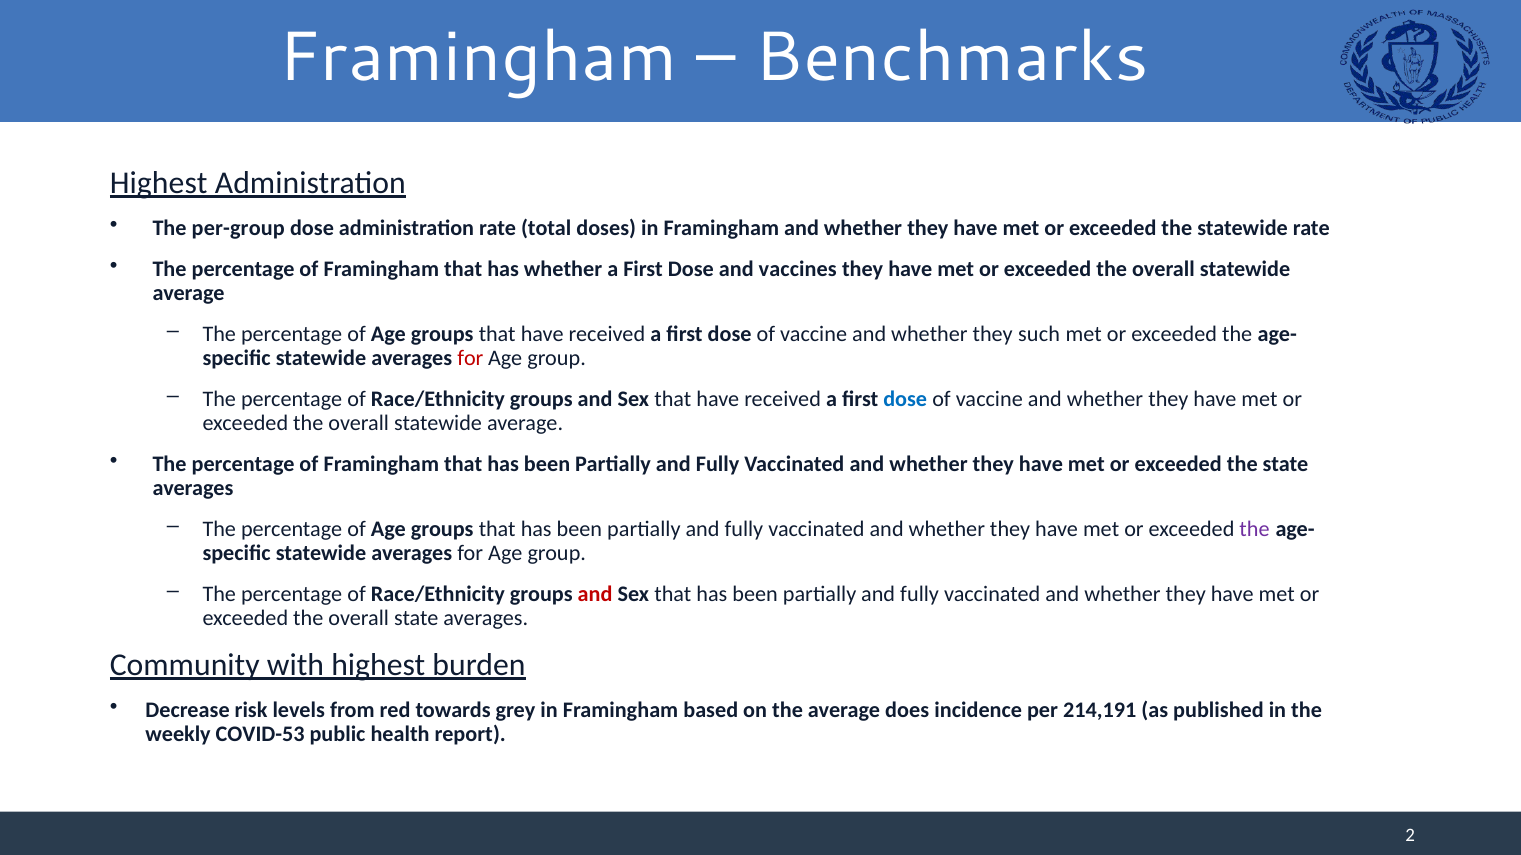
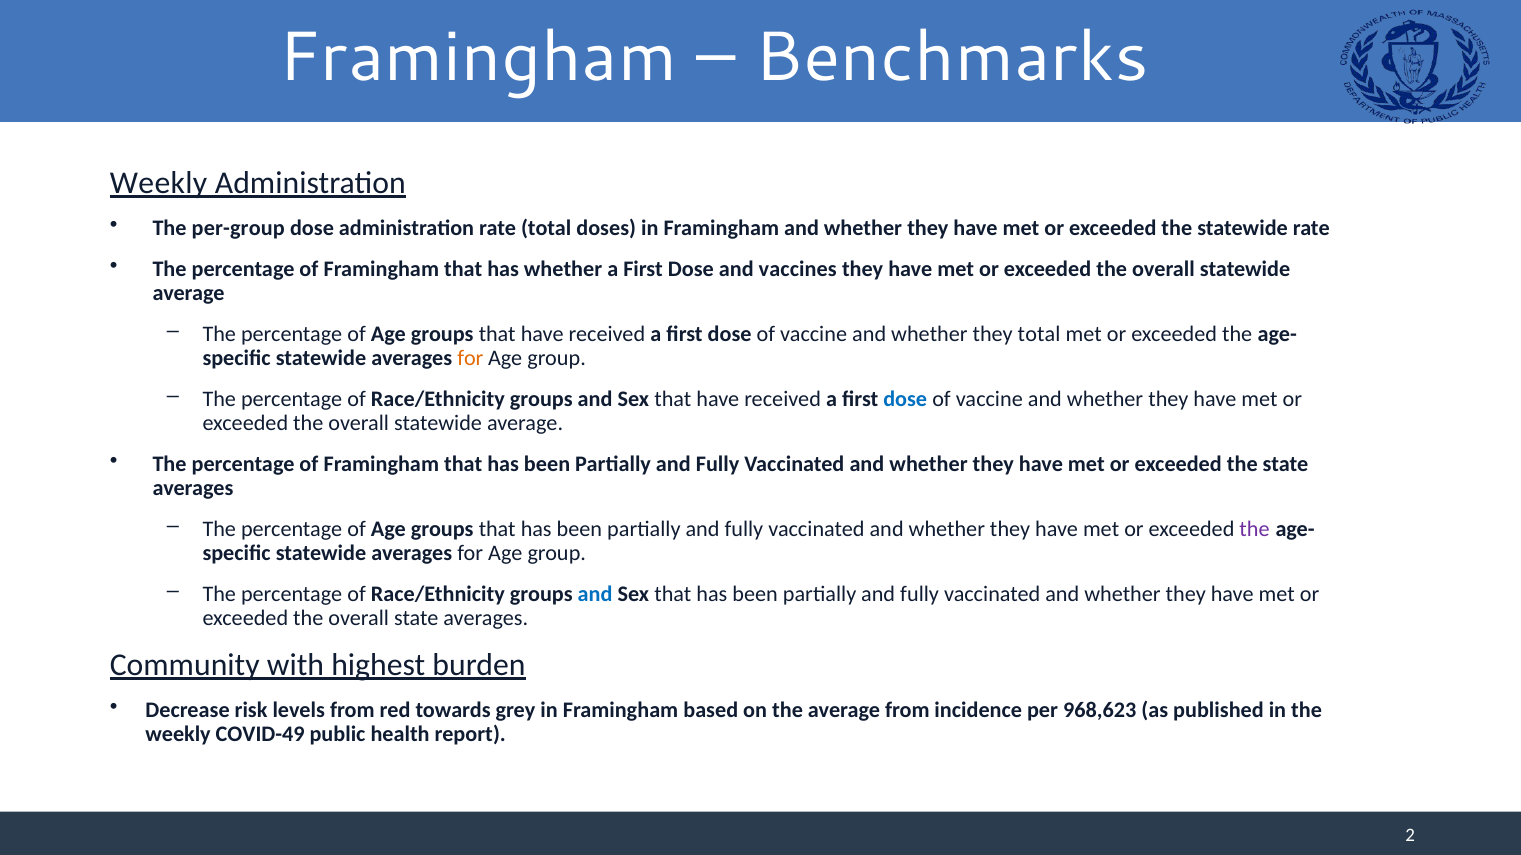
Highest at (159, 183): Highest -> Weekly
they such: such -> total
for at (470, 358) colour: red -> orange
and at (595, 594) colour: red -> blue
average does: does -> from
214,191: 214,191 -> 968,623
COVID-53: COVID-53 -> COVID-49
